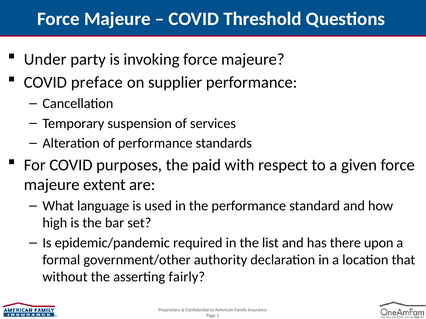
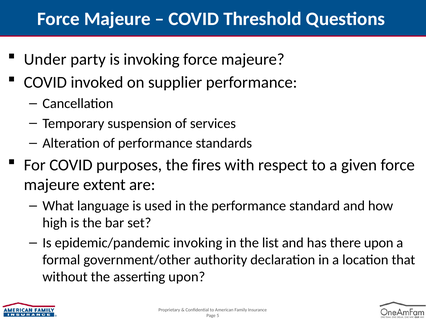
preface: preface -> invoked
paid: paid -> fires
epidemic/pandemic required: required -> invoking
asserting fairly: fairly -> upon
